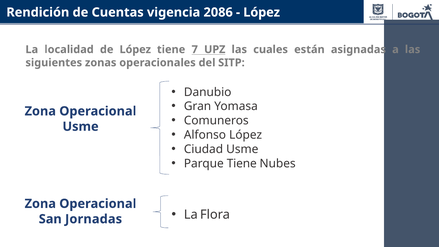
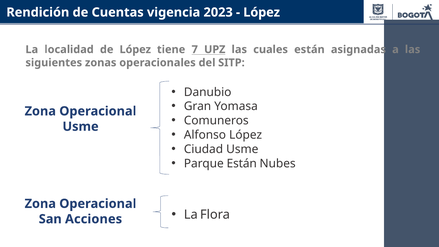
2086: 2086 -> 2023
Parque Tiene: Tiene -> Están
Jornadas: Jornadas -> Acciones
